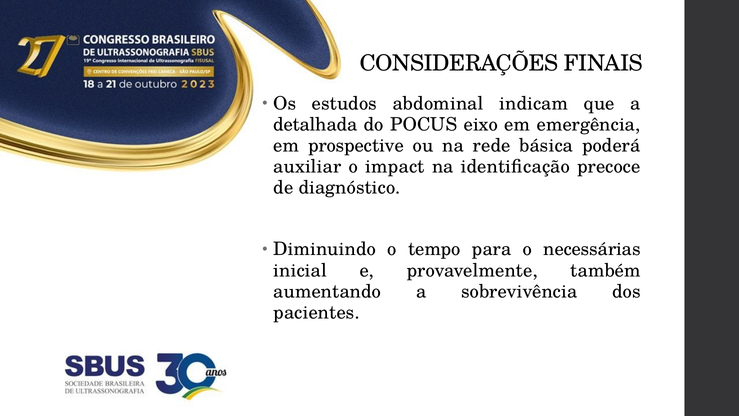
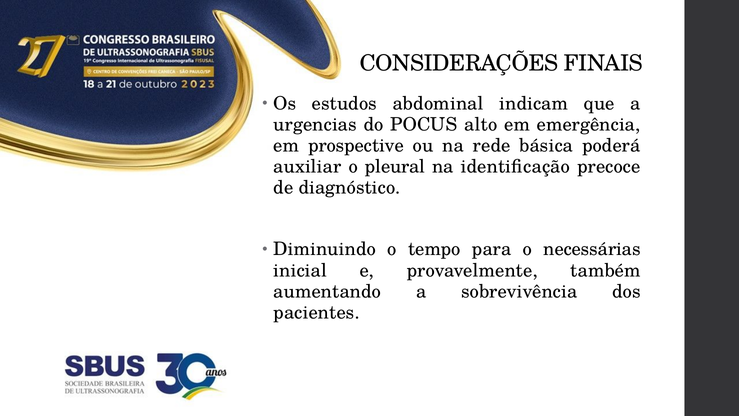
detalhada: detalhada -> urgencias
eixo: eixo -> alto
impact: impact -> pleural
